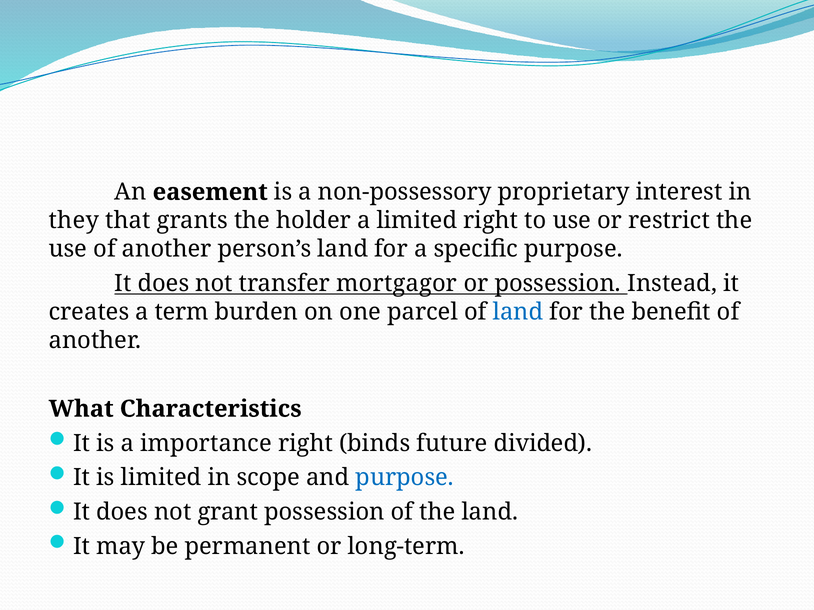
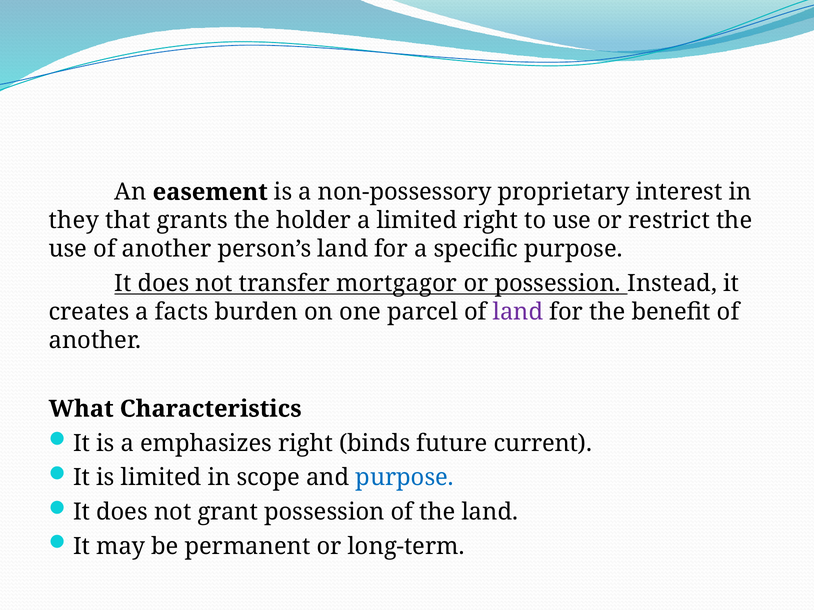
term: term -> facts
land at (518, 312) colour: blue -> purple
importance: importance -> emphasizes
divided: divided -> current
